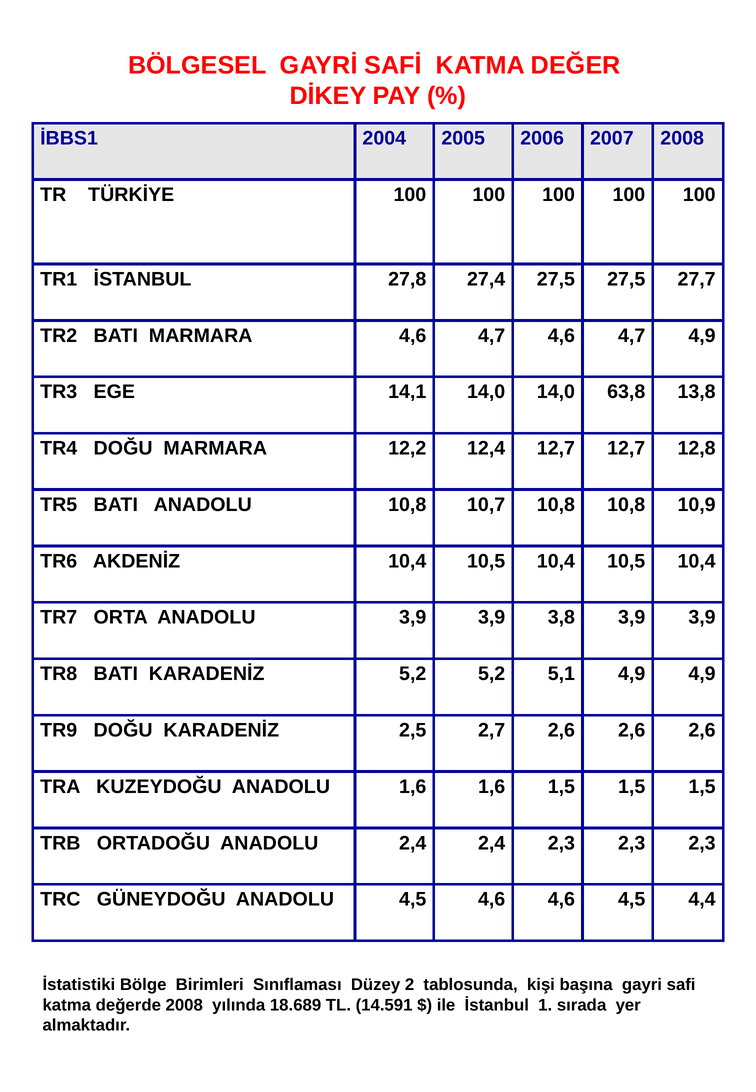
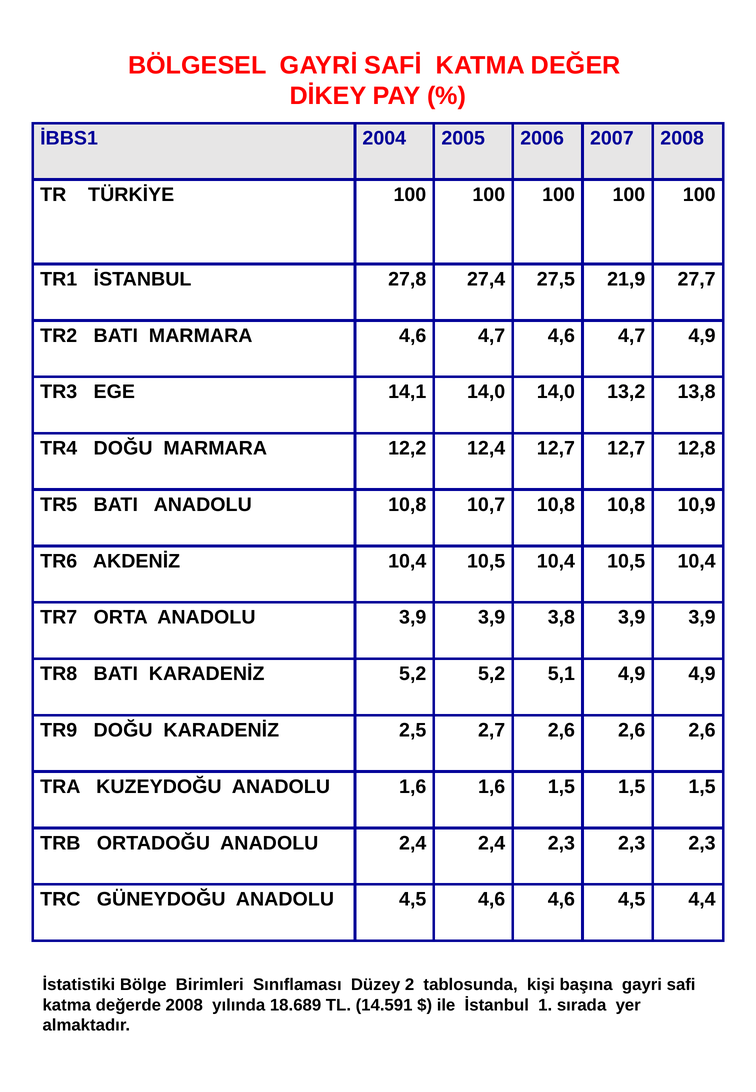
27,5 27,5: 27,5 -> 21,9
63,8: 63,8 -> 13,2
